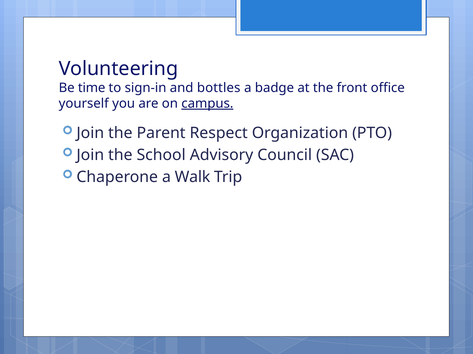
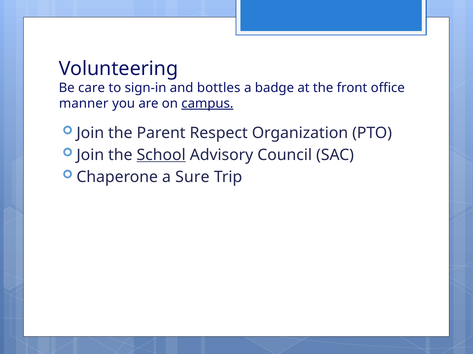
time: time -> care
yourself: yourself -> manner
School underline: none -> present
Walk: Walk -> Sure
